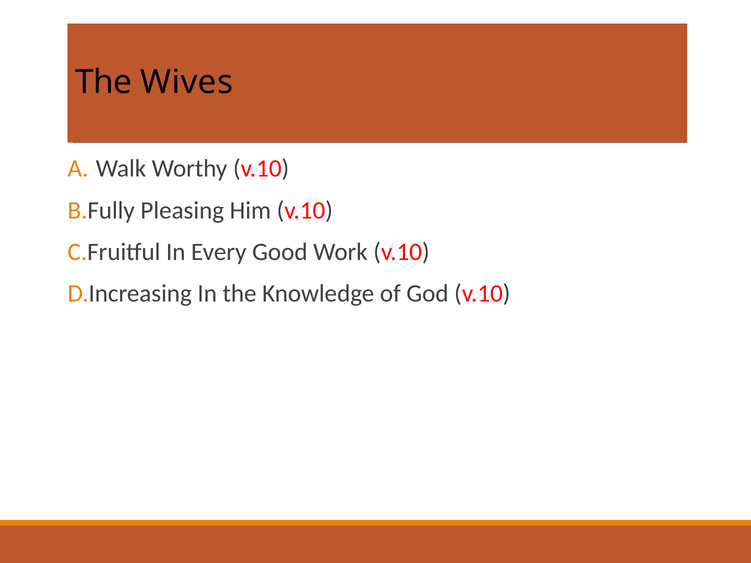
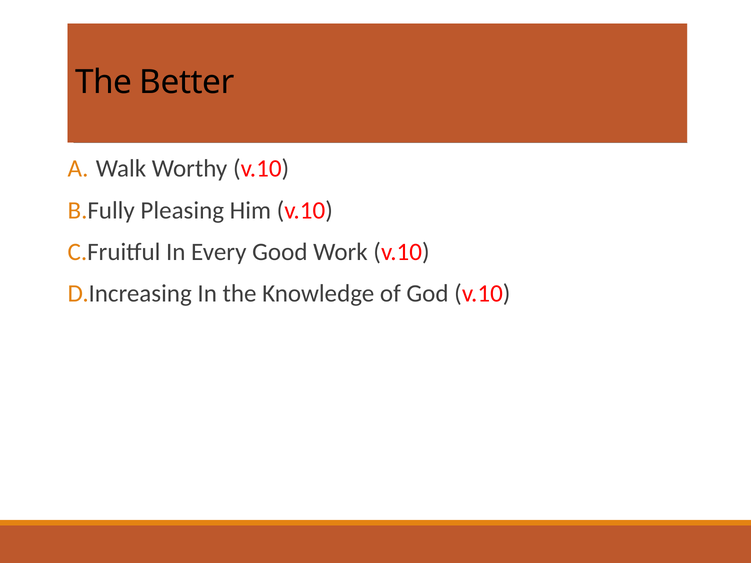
Wives: Wives -> Better
